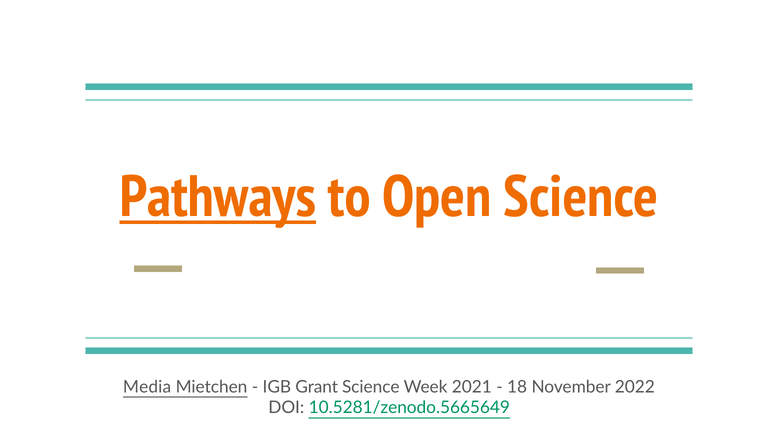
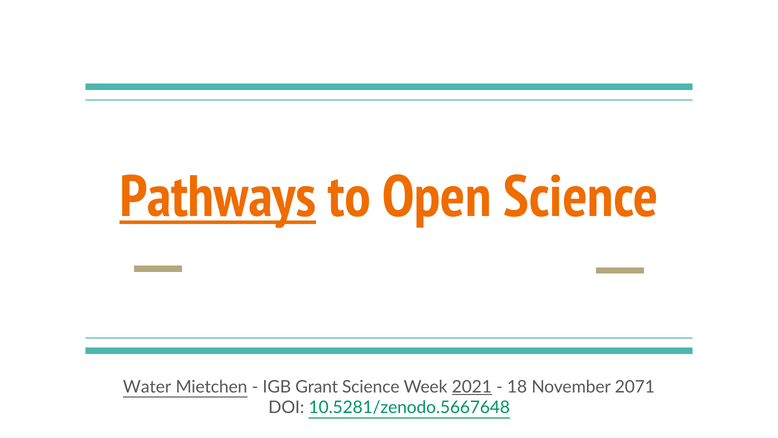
Media: Media -> Water
2021 underline: none -> present
2022: 2022 -> 2071
10.5281/zenodo.5665649: 10.5281/zenodo.5665649 -> 10.5281/zenodo.5667648
